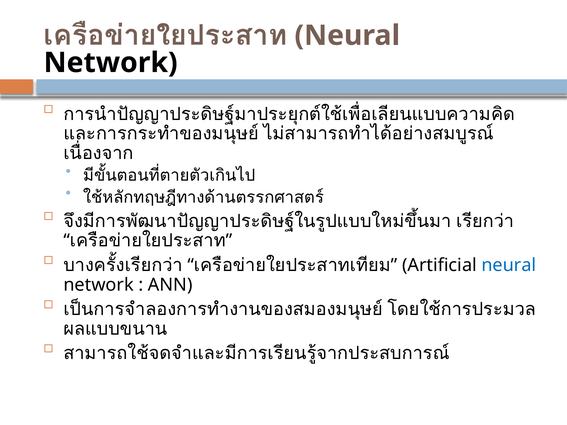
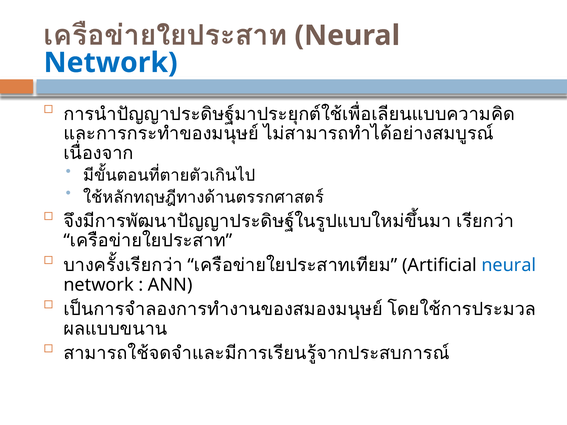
Network at (111, 63) colour: black -> blue
